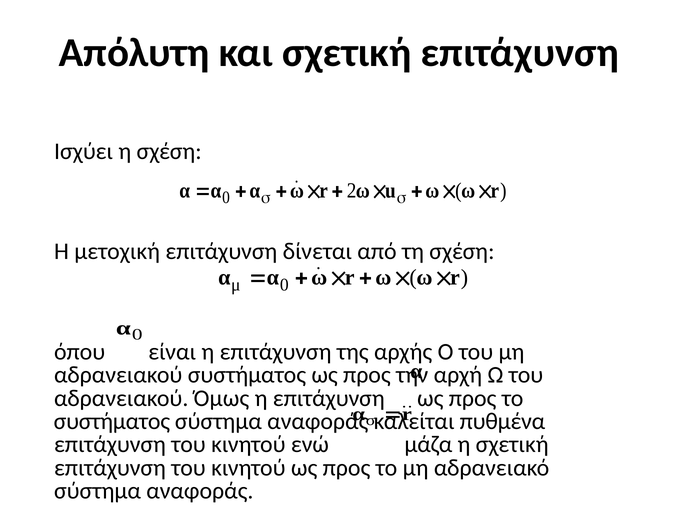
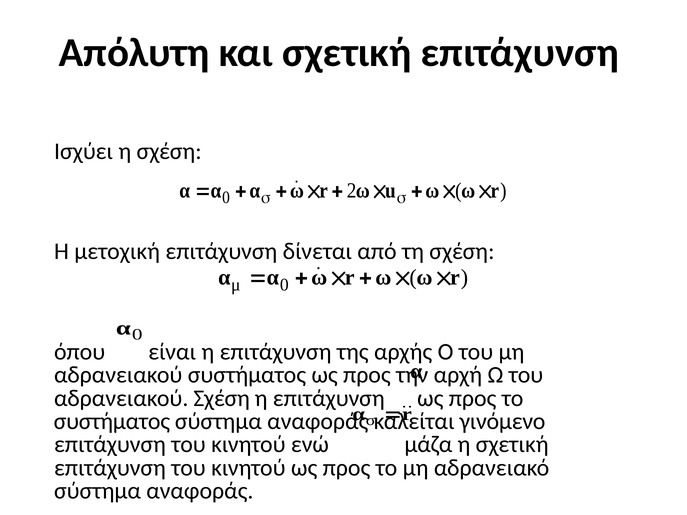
αδρανειακού Όμως: Όμως -> Σχέση
πυθμένα: πυθμένα -> γινόμενο
